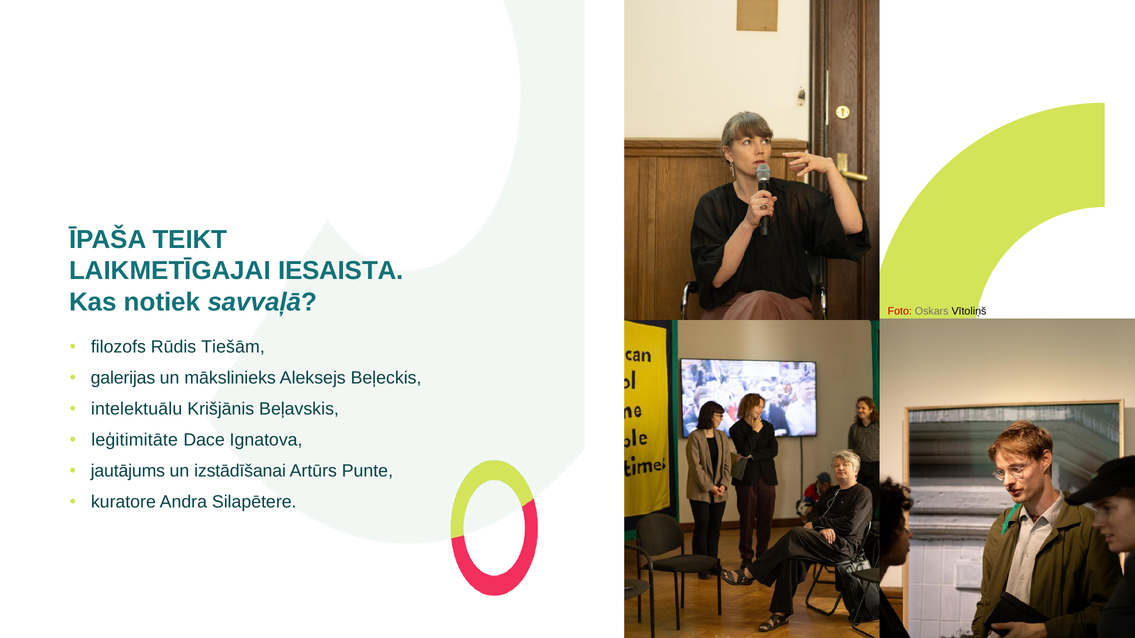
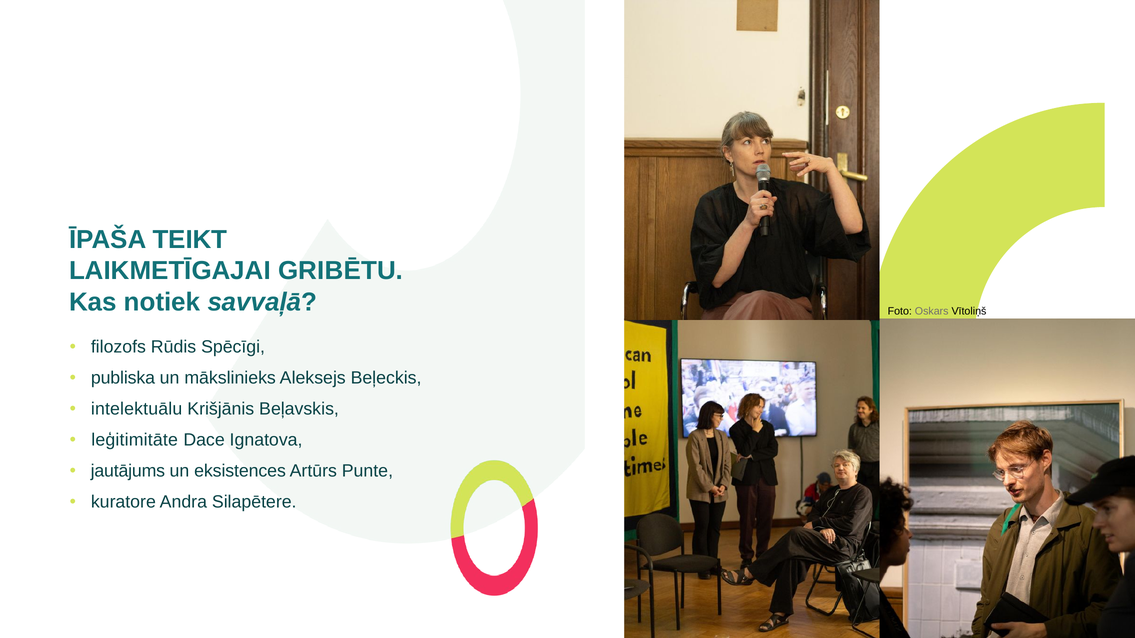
IESAISTA: IESAISTA -> GRIBĒTU
Foto colour: red -> black
Tiešām: Tiešām -> Spēcīgi
galerijas: galerijas -> publiska
izstādīšanai: izstādīšanai -> eksistences
